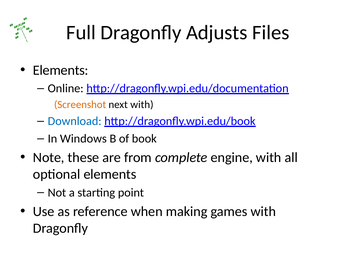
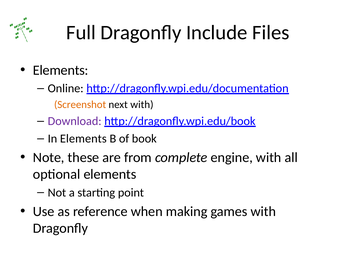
Adjusts: Adjusts -> Include
Download colour: blue -> purple
In Windows: Windows -> Elements
